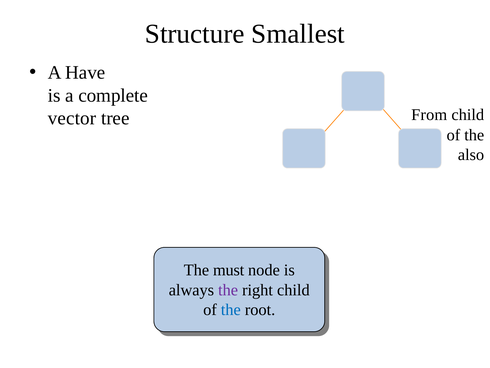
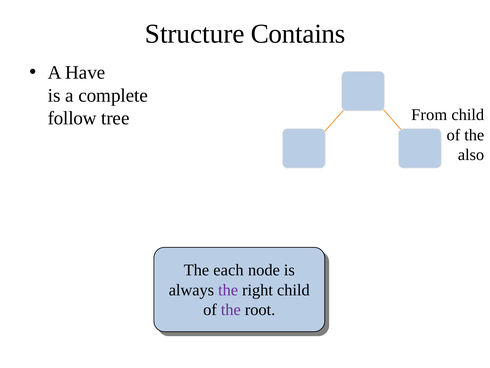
Smallest: Smallest -> Contains
vector: vector -> follow
must: must -> each
the at (231, 309) colour: blue -> purple
